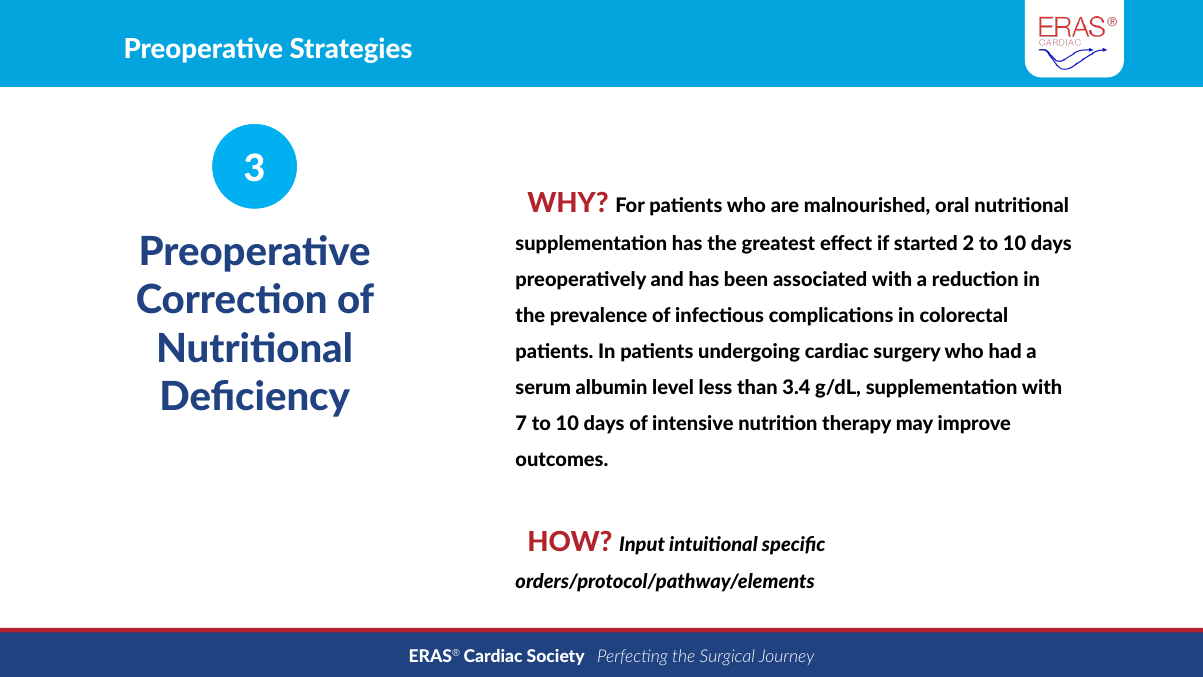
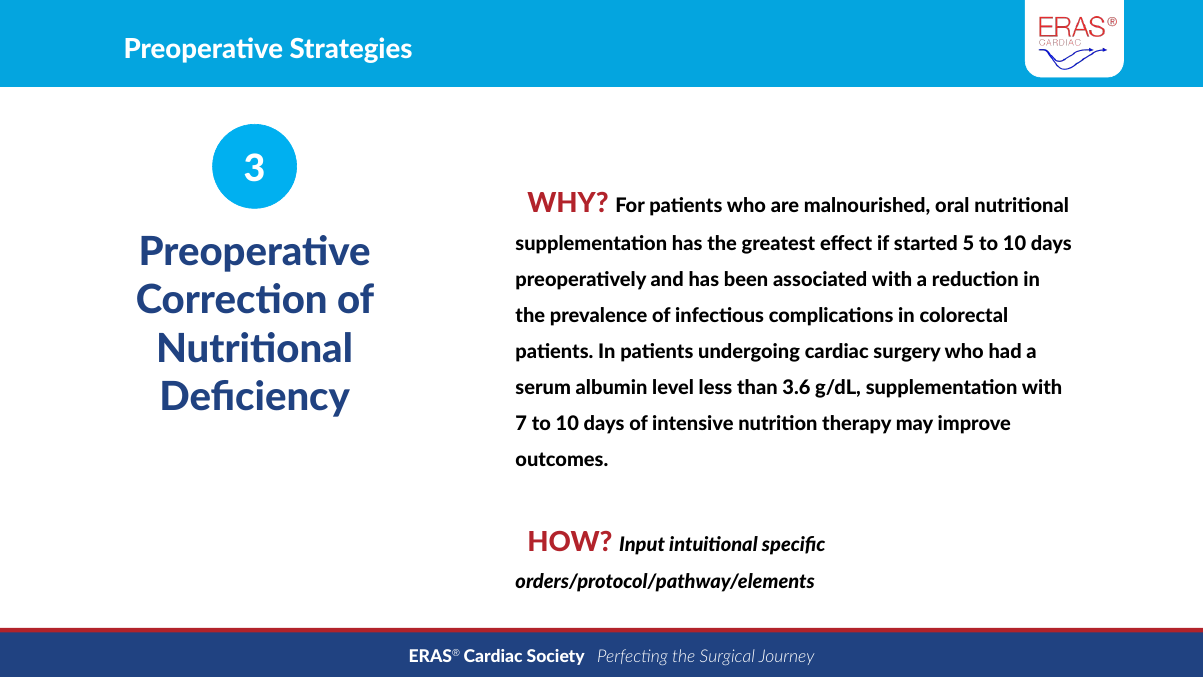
2: 2 -> 5
3.4: 3.4 -> 3.6
